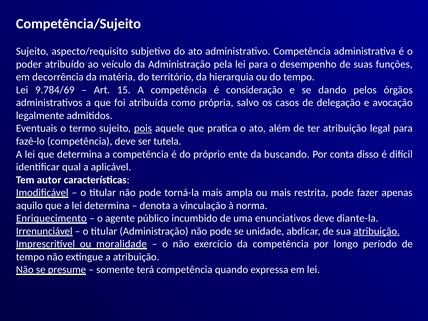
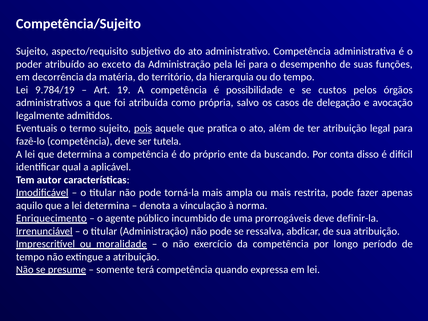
veículo: veículo -> exceto
9.784/69: 9.784/69 -> 9.784/19
15: 15 -> 19
consideração: consideração -> possibilidade
dando: dando -> custos
enunciativos: enunciativos -> prorrogáveis
diante-la: diante-la -> definir-la
unidade: unidade -> ressalva
atribuição at (377, 231) underline: present -> none
